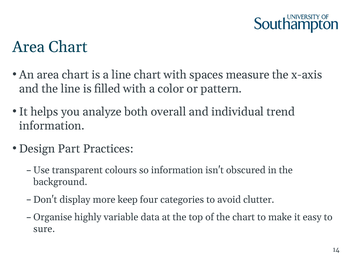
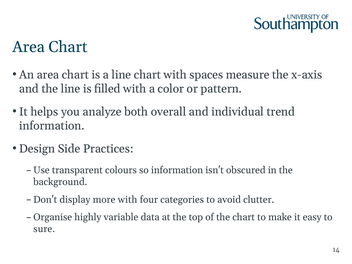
Part: Part -> Side
more keep: keep -> with
